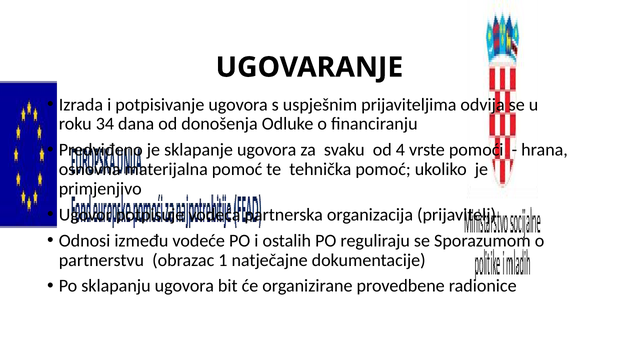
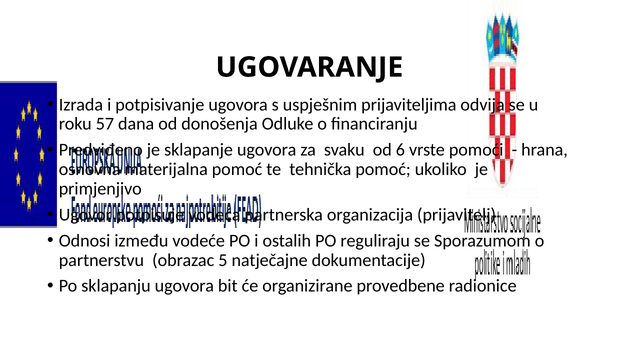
34: 34 -> 57
4: 4 -> 6
1: 1 -> 5
